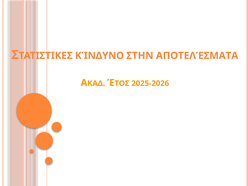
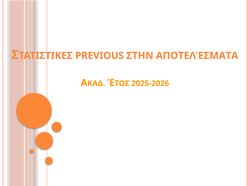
ΚΊΝΔΥΝΟ: ΚΊΝΔΥΝΟ -> PREVIOUS
